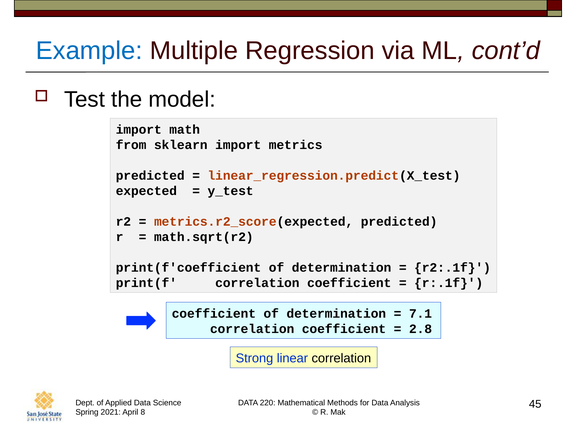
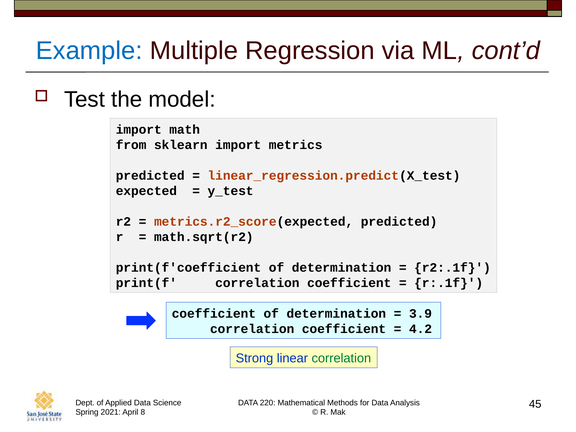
7.1: 7.1 -> 3.9
2.8: 2.8 -> 4.2
correlation at (341, 358) colour: black -> green
